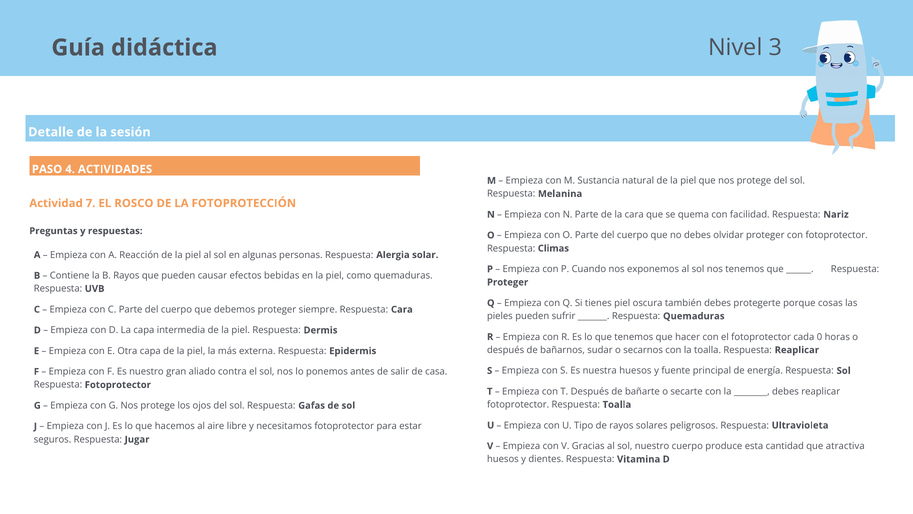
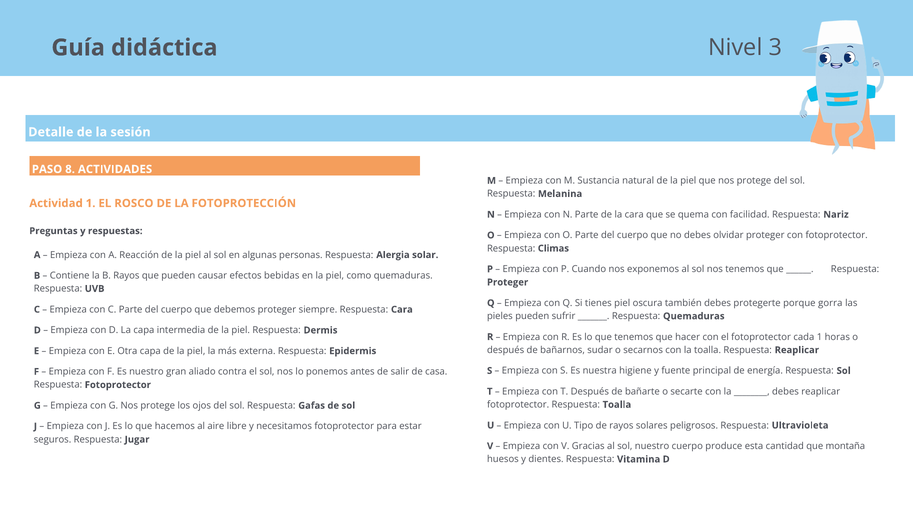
4: 4 -> 8
Actividad 7: 7 -> 1
cosas: cosas -> gorra
cada 0: 0 -> 1
nuestra huesos: huesos -> higiene
atractiva: atractiva -> montaña
